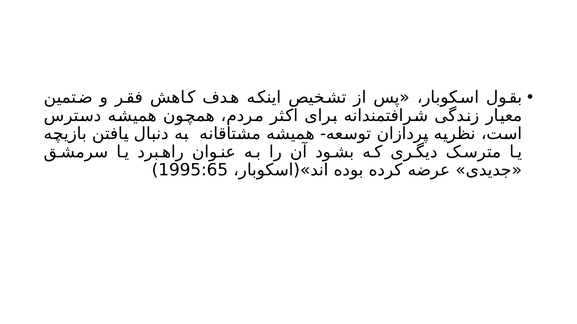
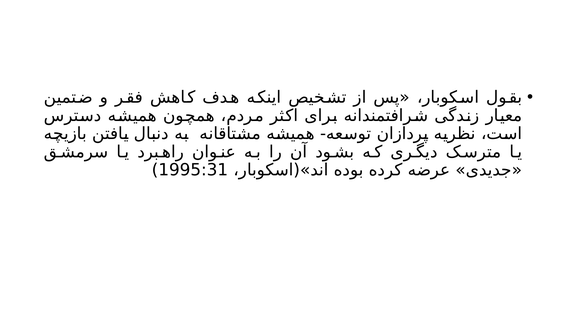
1995:65: 1995:65 -> 1995:31
